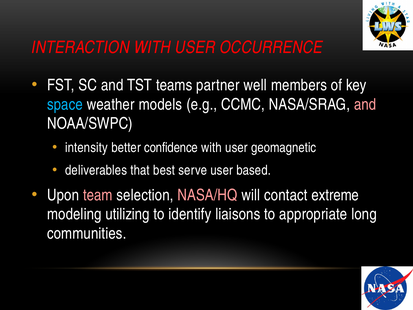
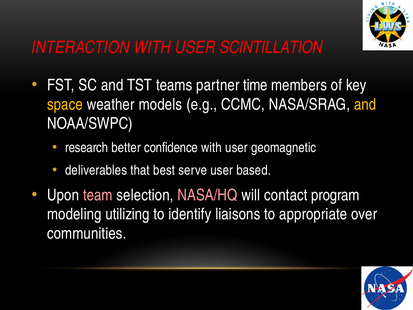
OCCURRENCE: OCCURRENCE -> SCINTILLATION
well: well -> time
space colour: light blue -> yellow
and at (365, 104) colour: pink -> yellow
intensity: intensity -> research
extreme: extreme -> program
long: long -> over
